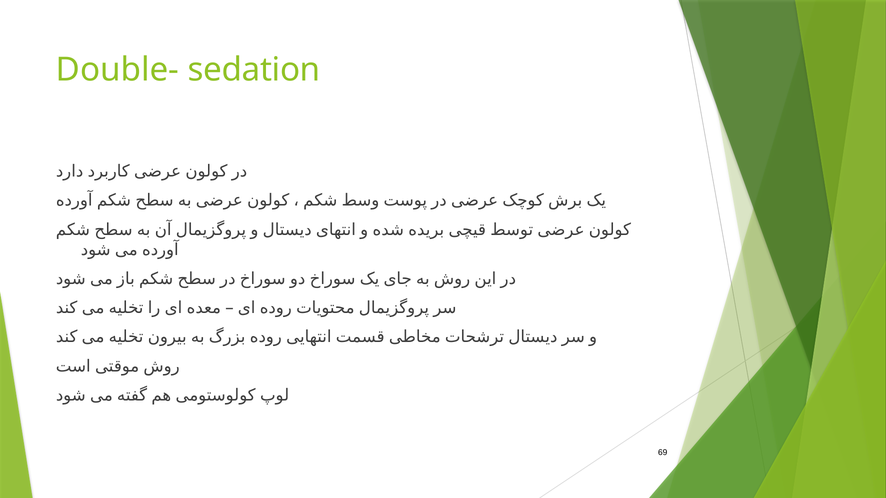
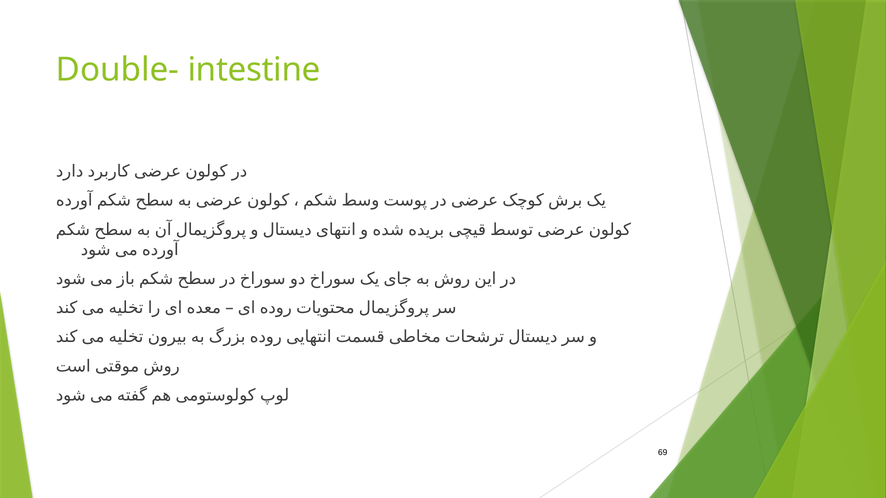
sedation: sedation -> intestine
